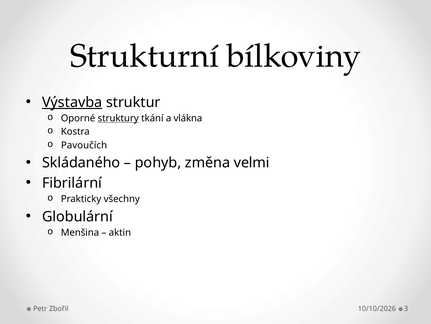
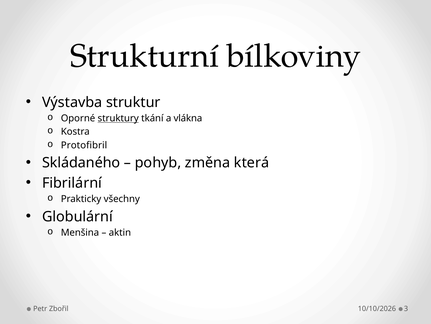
Výstavba underline: present -> none
Pavoučích: Pavoučích -> Protofibril
velmi: velmi -> která
